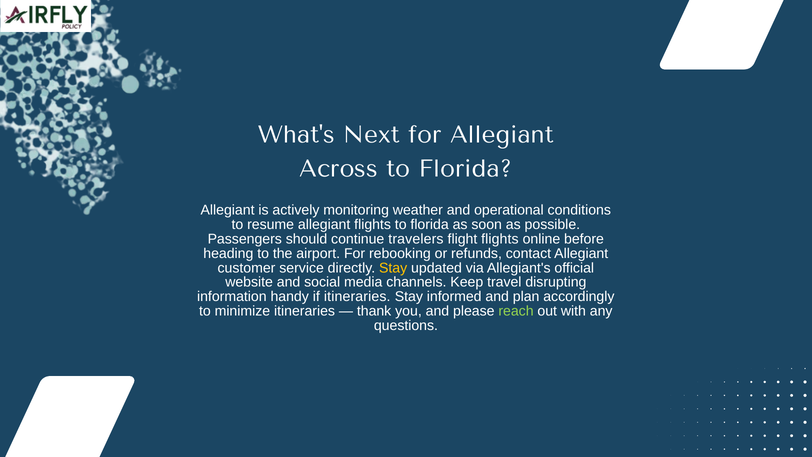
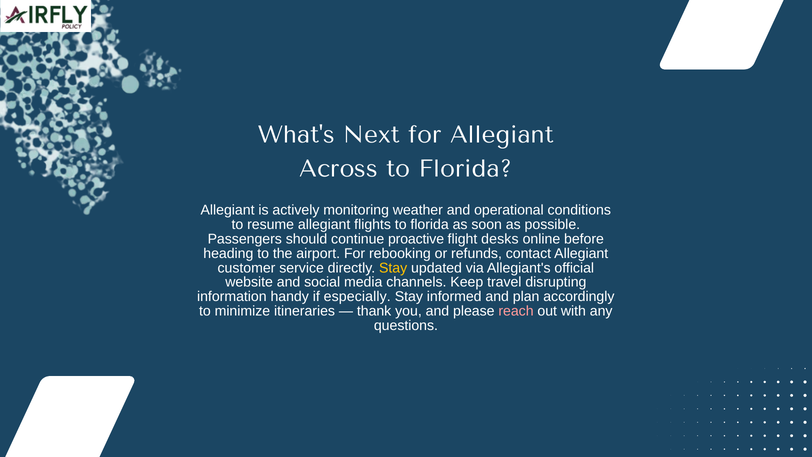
travelers: travelers -> proactive
flight flights: flights -> desks
if itineraries: itineraries -> especially
reach colour: light green -> pink
